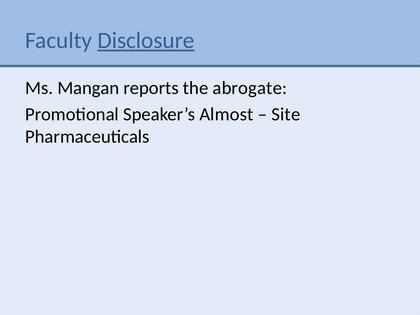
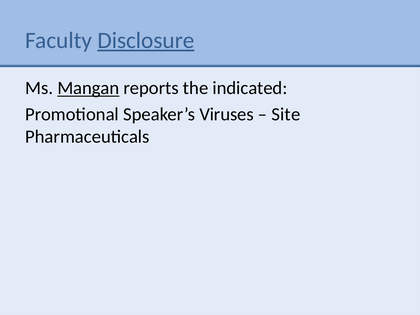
Mangan underline: none -> present
abrogate: abrogate -> indicated
Almost: Almost -> Viruses
